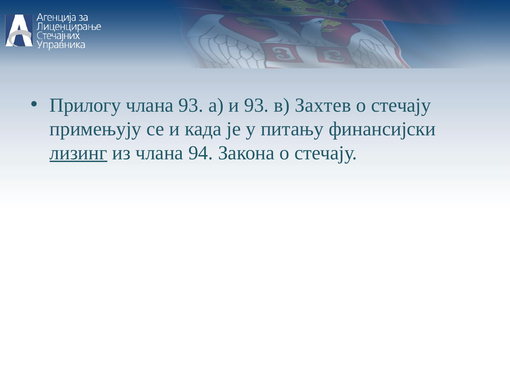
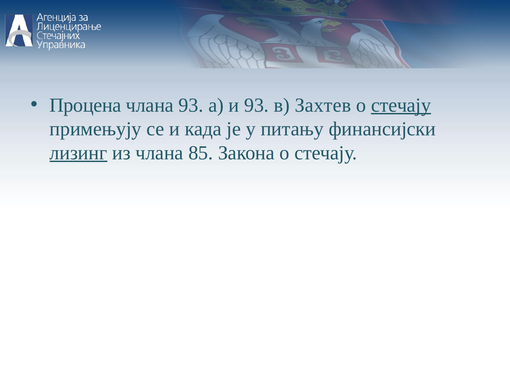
Прилогу: Прилогу -> Процена
стечају at (401, 105) underline: none -> present
94: 94 -> 85
